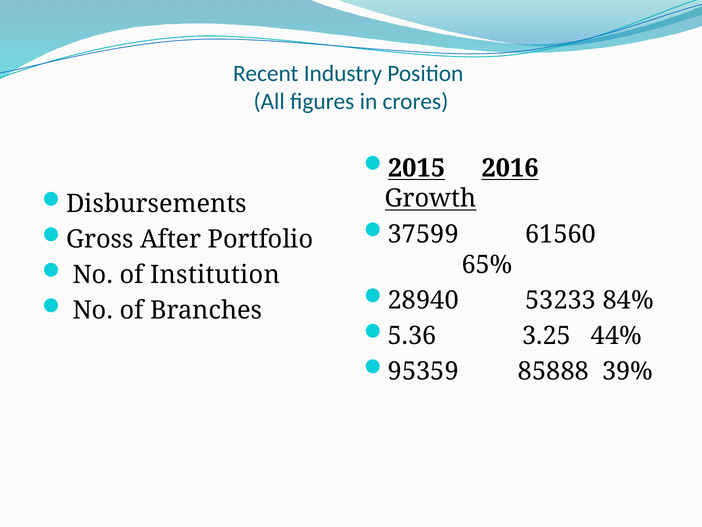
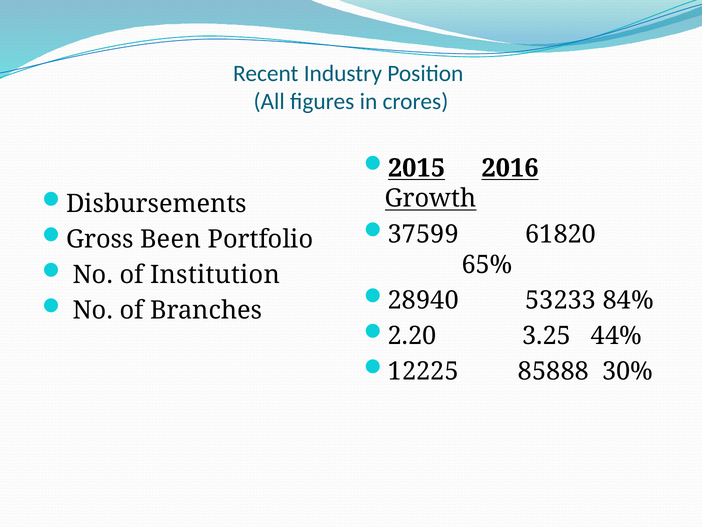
61560: 61560 -> 61820
After: After -> Been
5.36: 5.36 -> 2.20
95359: 95359 -> 12225
39%: 39% -> 30%
